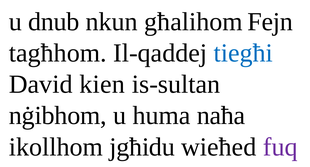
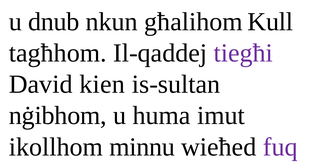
Fejn: Fejn -> Kull
tiegħi colour: blue -> purple
naħa: naħa -> imut
jgħidu: jgħidu -> minnu
